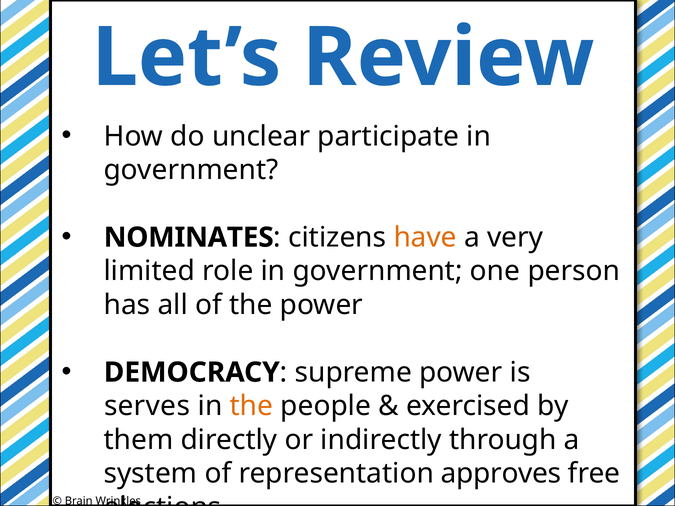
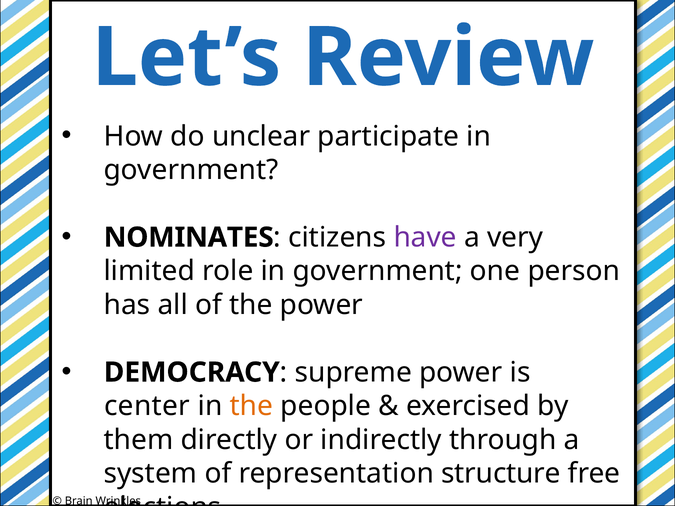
have colour: orange -> purple
serves: serves -> center
approves: approves -> structure
